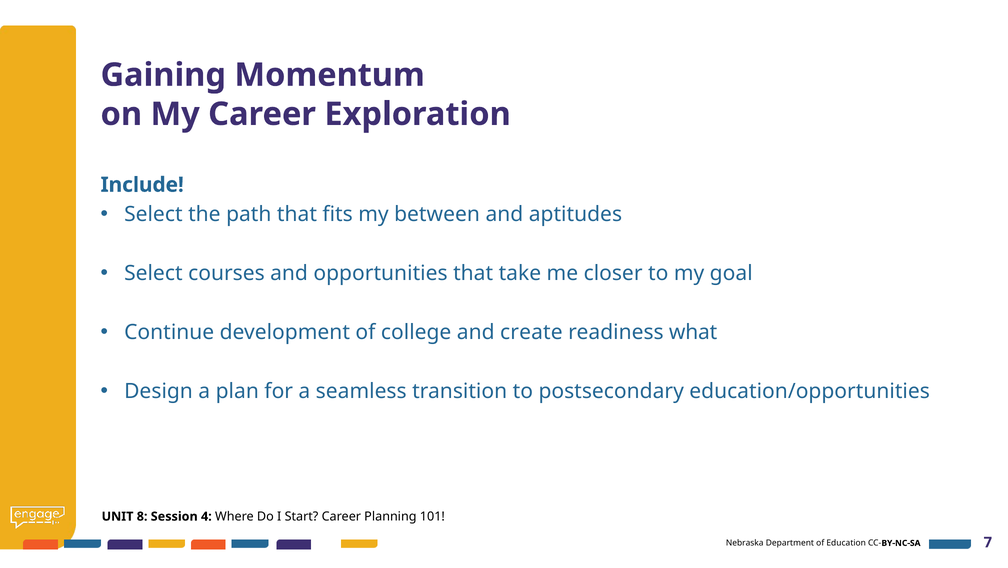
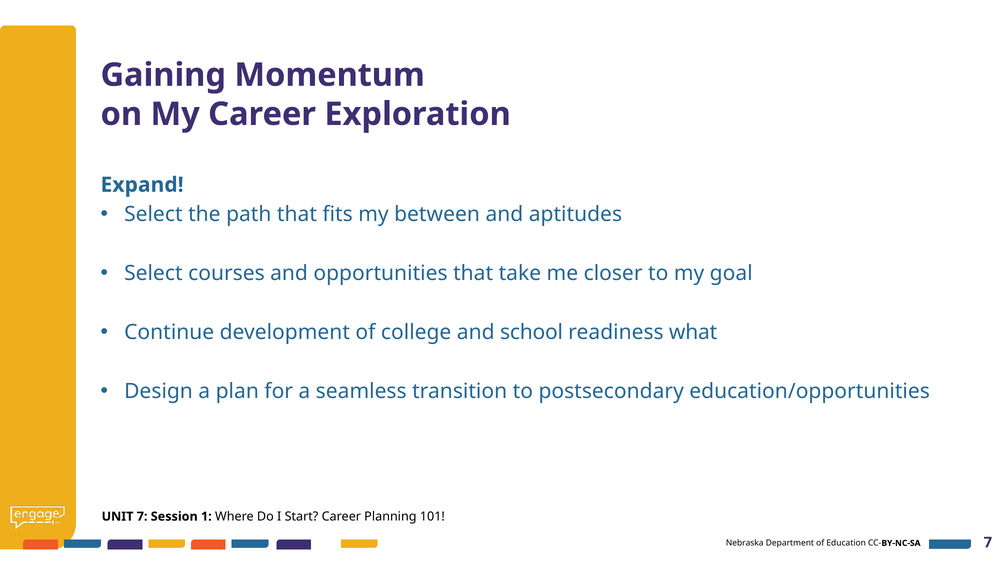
Include: Include -> Expand
create: create -> school
UNIT 8: 8 -> 7
4: 4 -> 1
